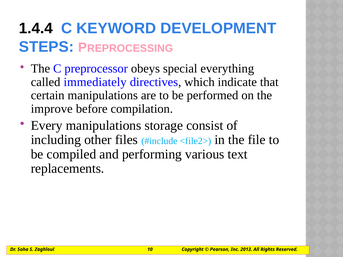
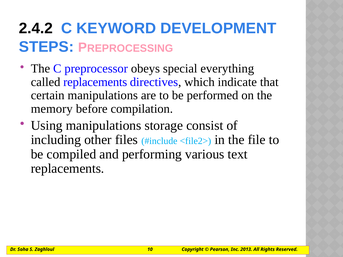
1.4.4: 1.4.4 -> 2.4.2
called immediately: immediately -> replacements
improve: improve -> memory
Every: Every -> Using
